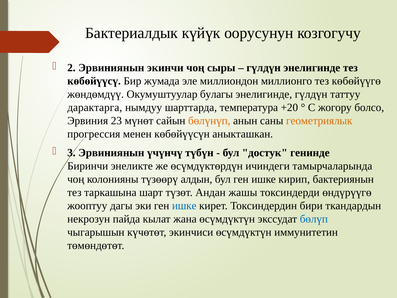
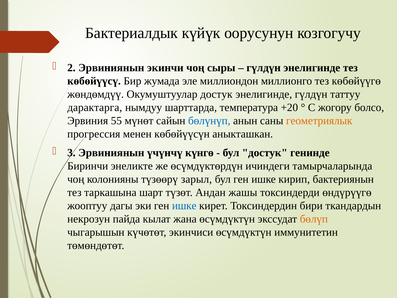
Окумуштуулар булагы: булагы -> достук
23: 23 -> 55
бөлүнүп colour: orange -> blue
түбүн: түбүн -> күнгө
алдын: алдын -> зарыл
бөлүп colour: blue -> orange
